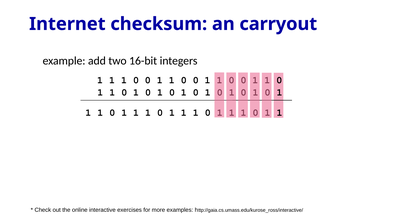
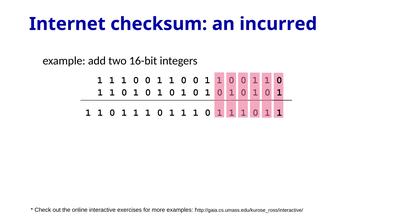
carryout: carryout -> incurred
